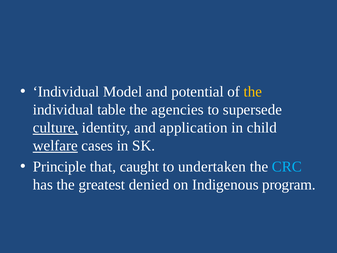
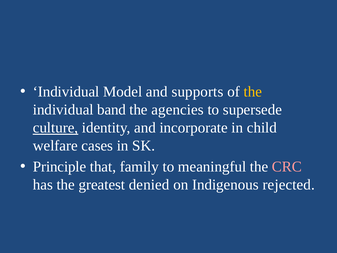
potential: potential -> supports
table: table -> band
application: application -> incorporate
welfare underline: present -> none
caught: caught -> family
undertaken: undertaken -> meaningful
CRC colour: light blue -> pink
program: program -> rejected
